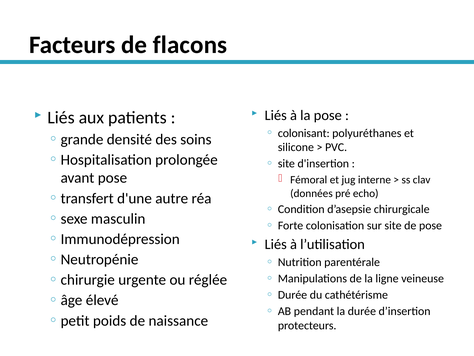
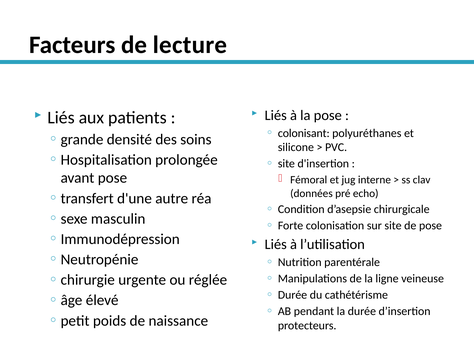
flacons: flacons -> lecture
